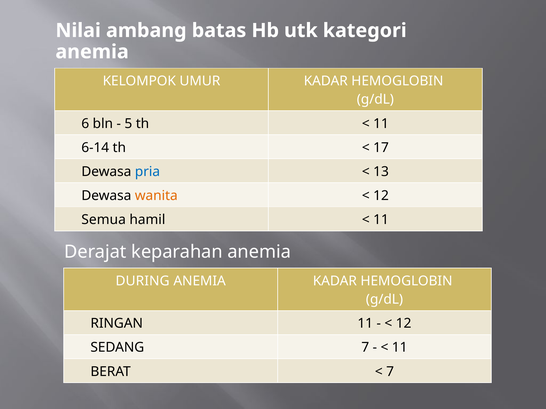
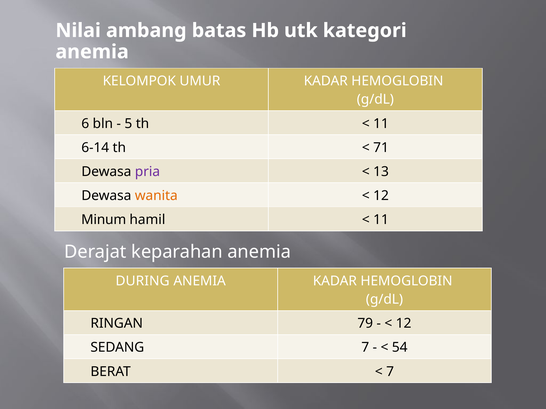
17: 17 -> 71
pria colour: blue -> purple
Semua: Semua -> Minum
RINGAN 11: 11 -> 79
11 at (400, 348): 11 -> 54
